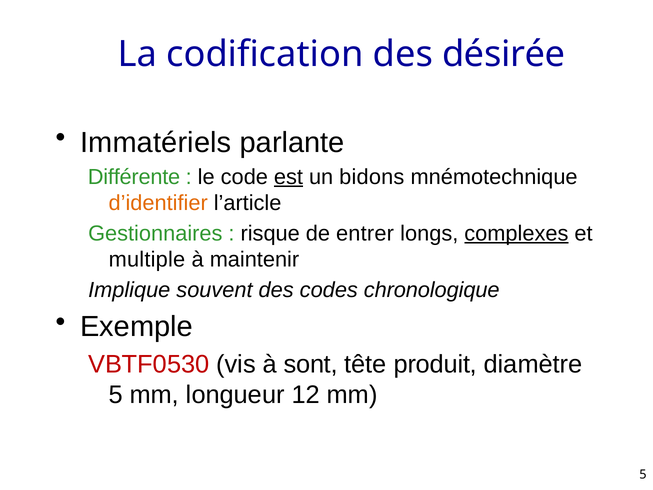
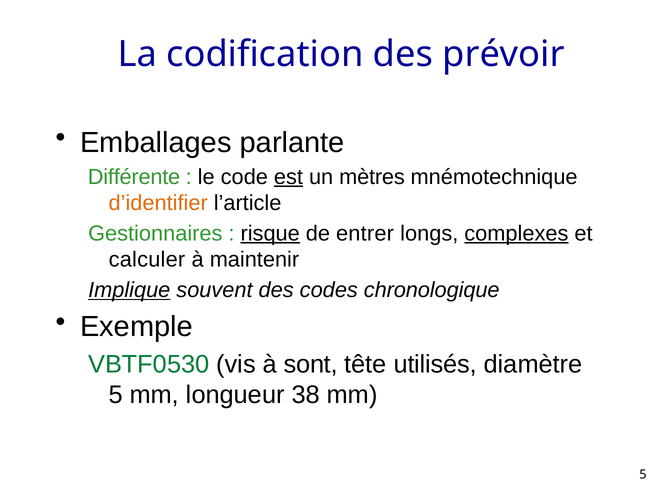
désirée: désirée -> prévoir
Immatériels: Immatériels -> Emballages
bidons: bidons -> mètres
risque underline: none -> present
multiple: multiple -> calculer
Implique underline: none -> present
VBTF0530 colour: red -> green
produit: produit -> utilisés
12: 12 -> 38
